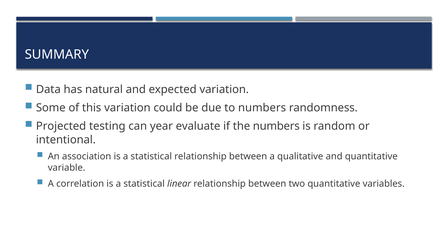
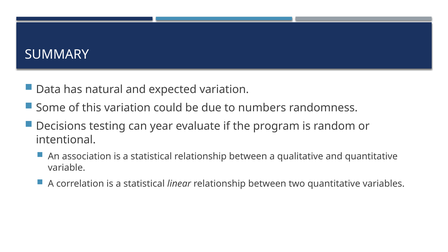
Projected: Projected -> Decisions
the numbers: numbers -> program
